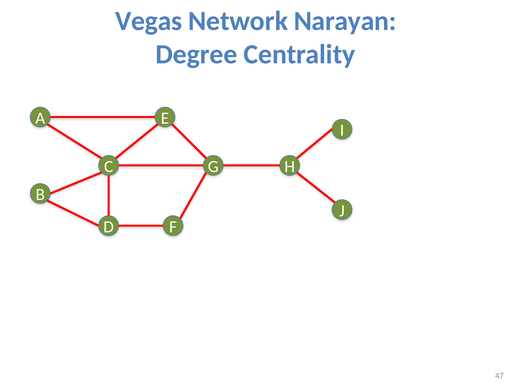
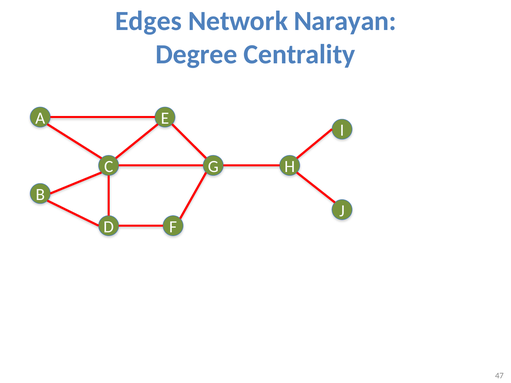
Vegas: Vegas -> Edges
